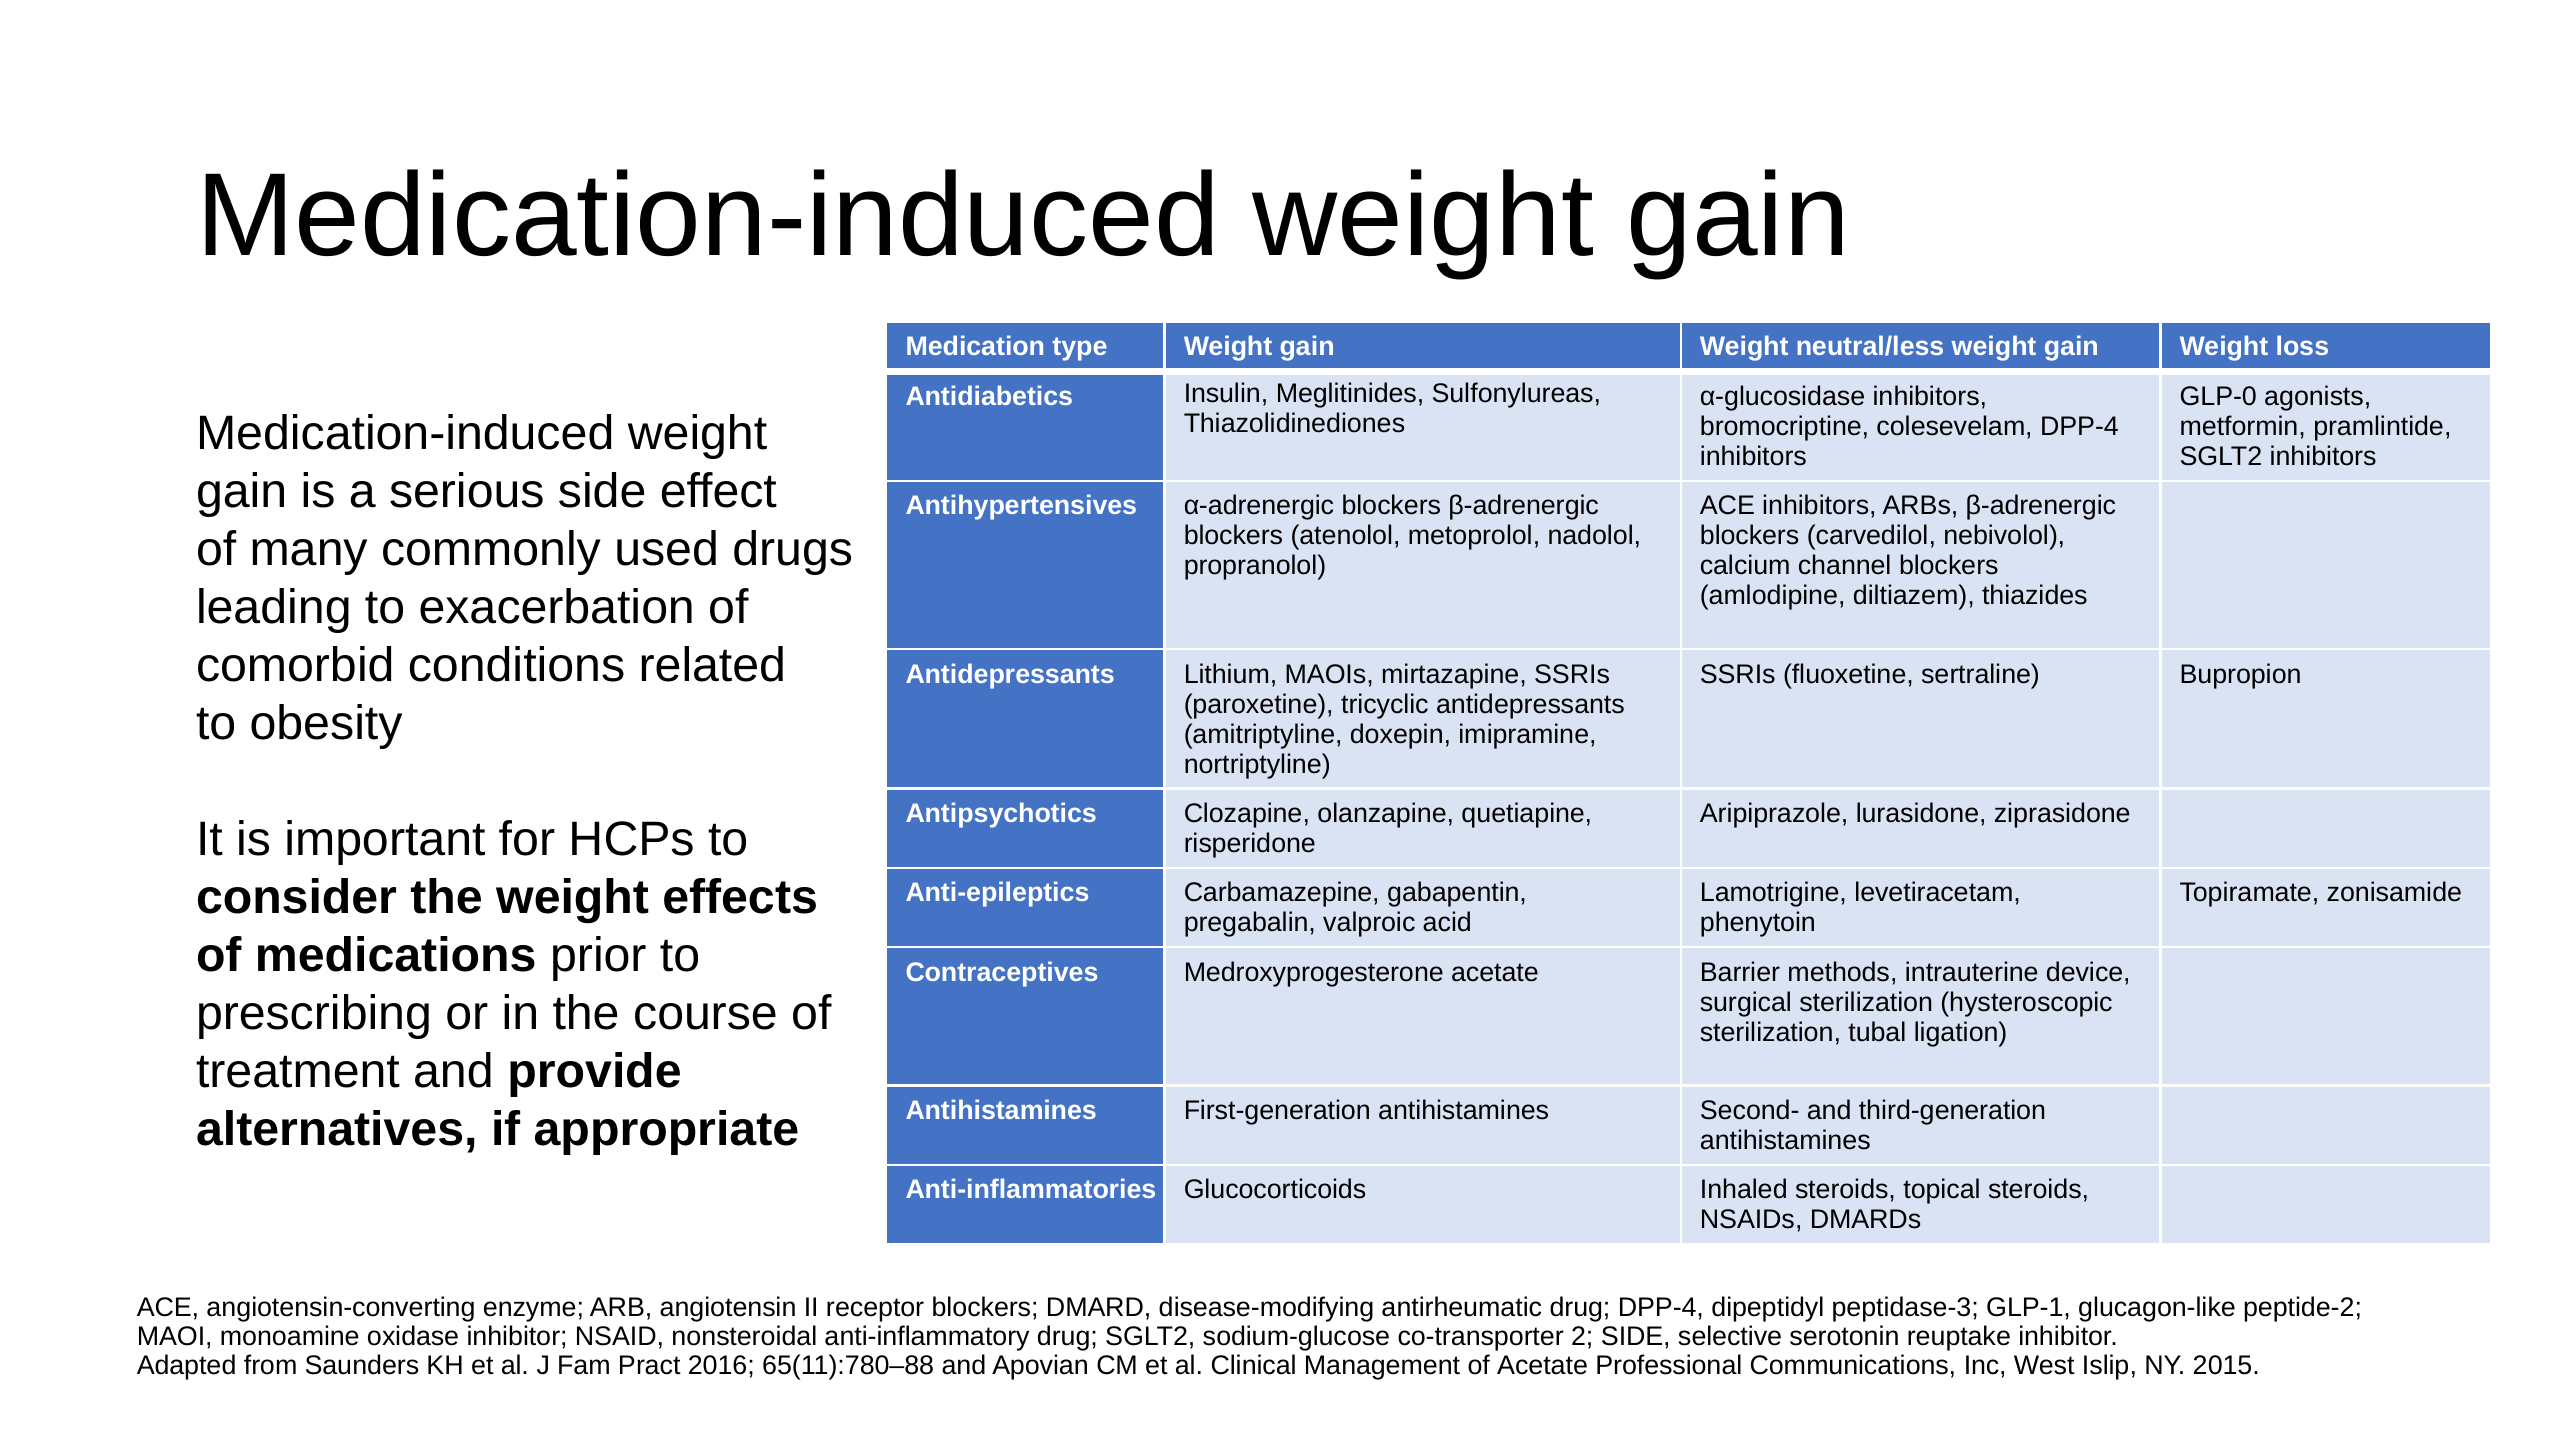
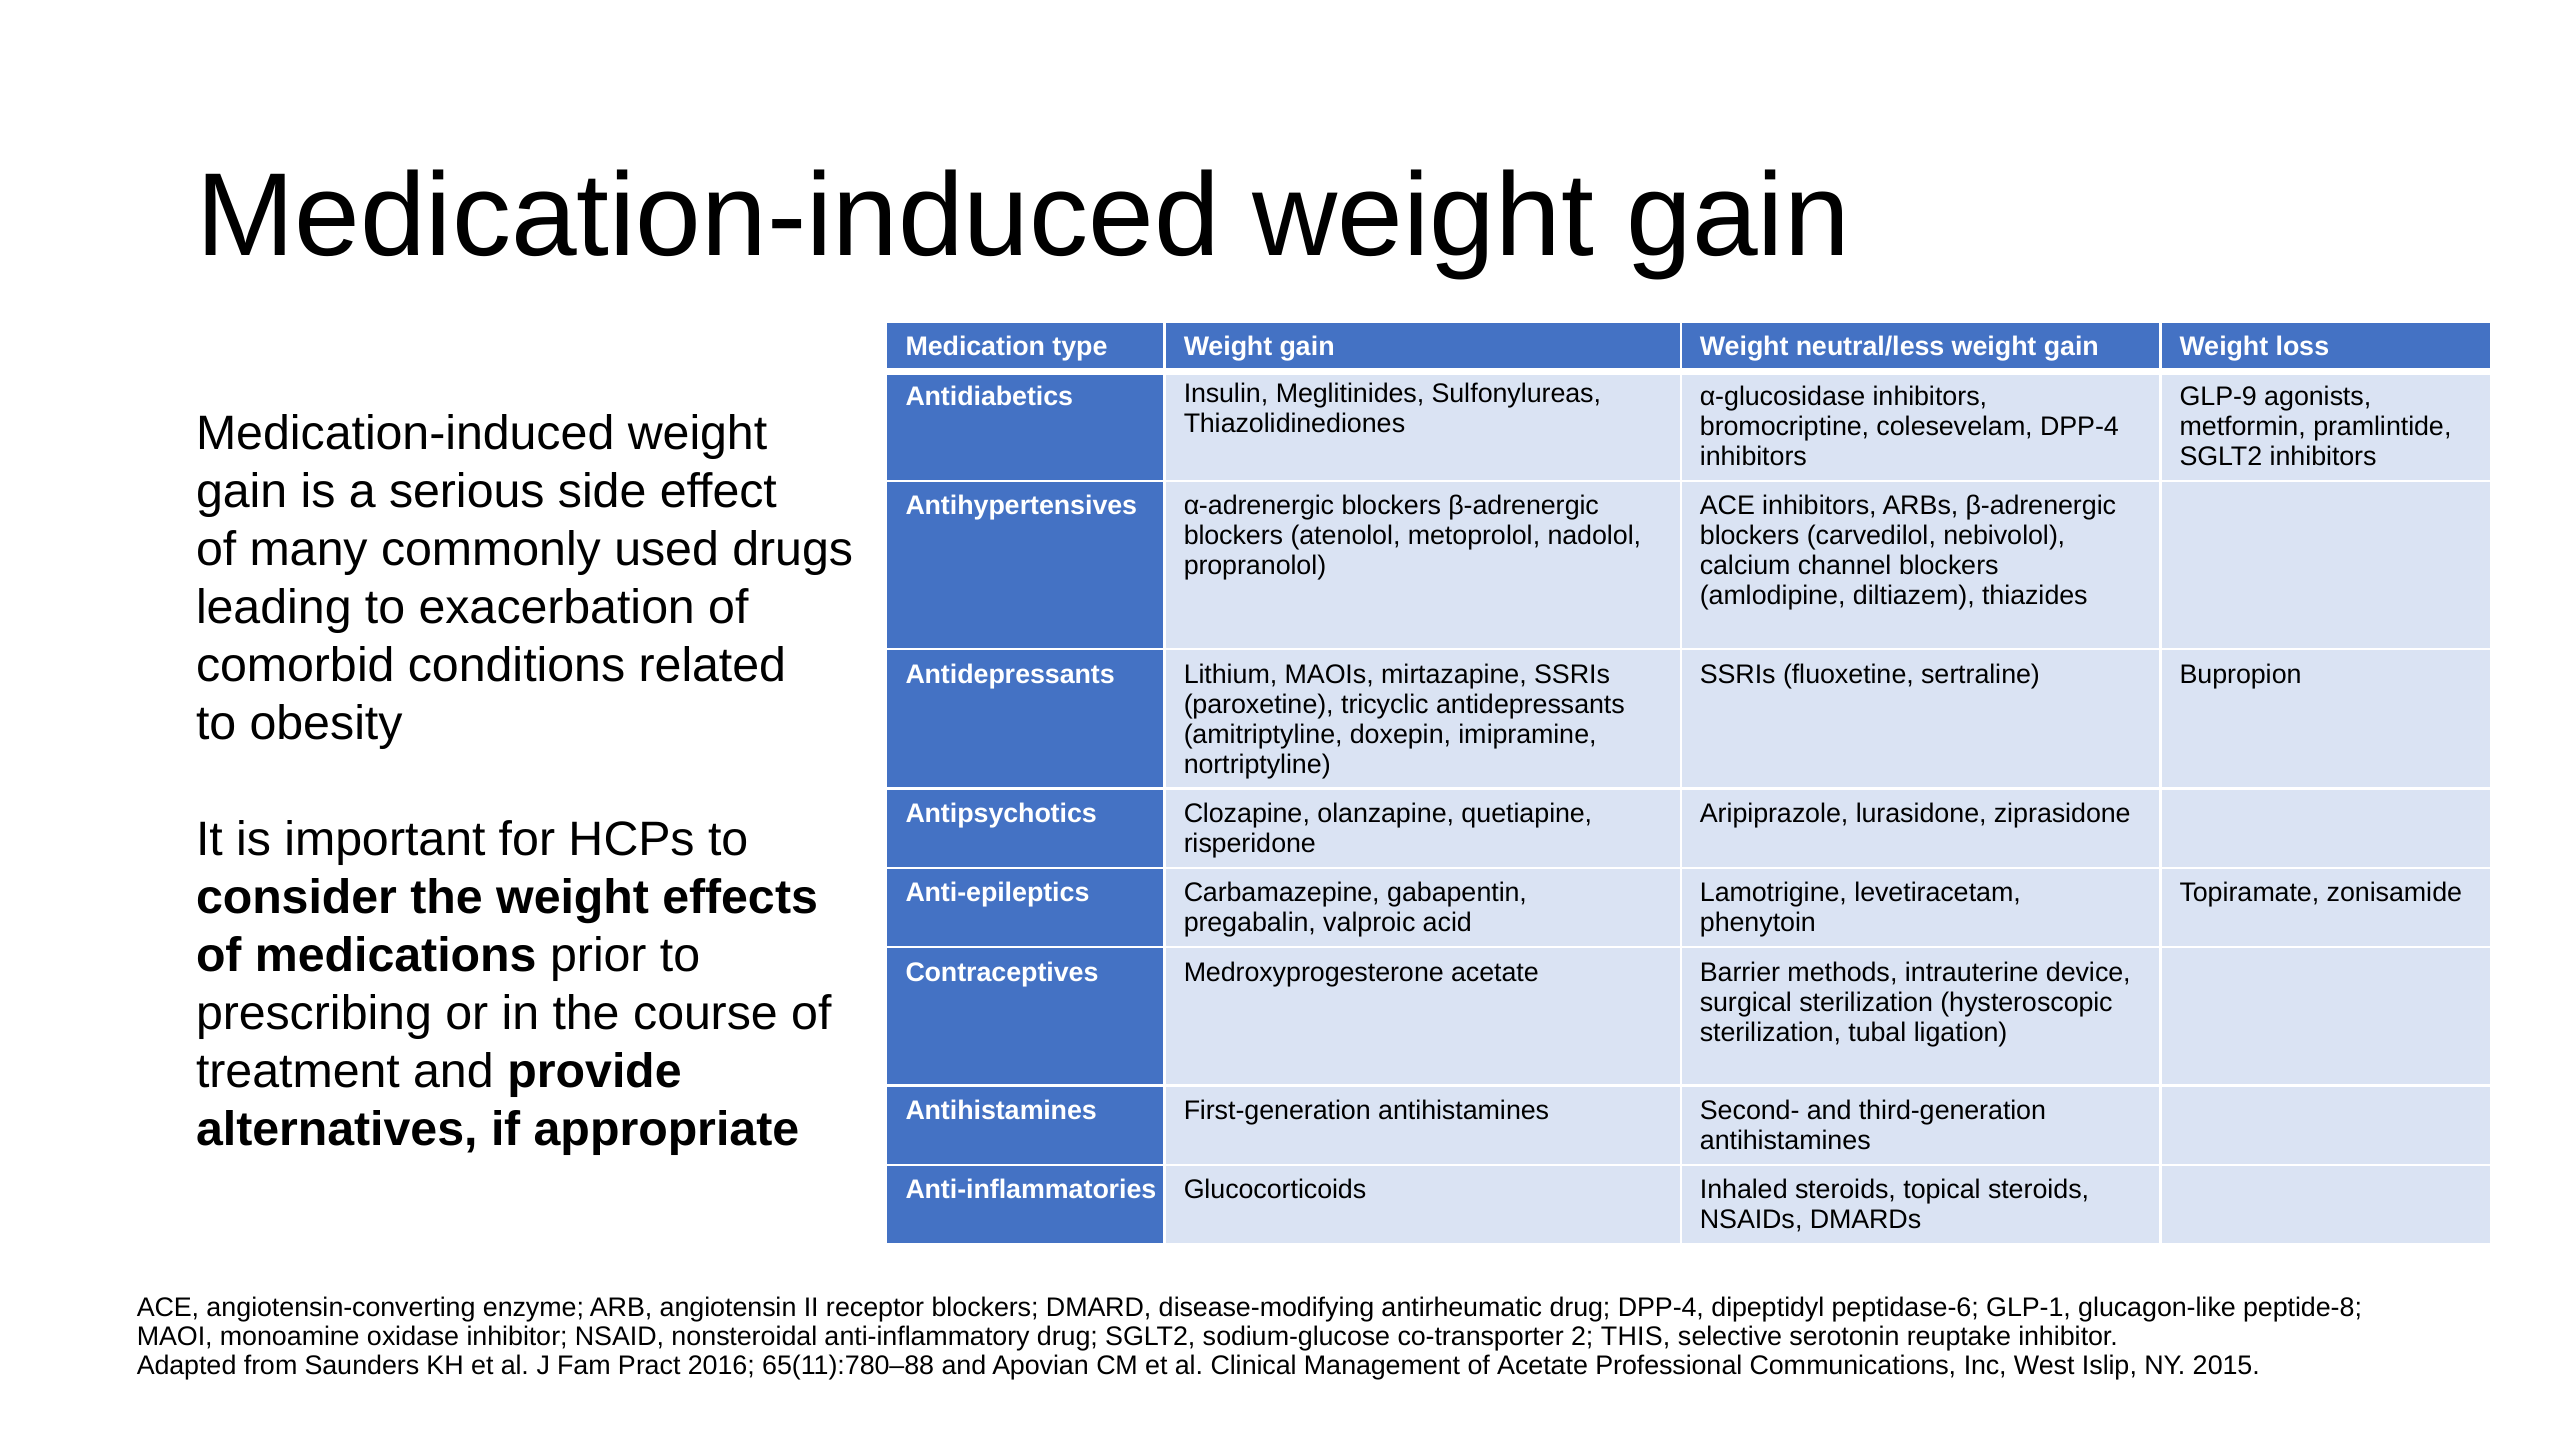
GLP-0: GLP-0 -> GLP-9
peptidase-3: peptidase-3 -> peptidase-6
peptide-2: peptide-2 -> peptide-8
2 SIDE: SIDE -> THIS
